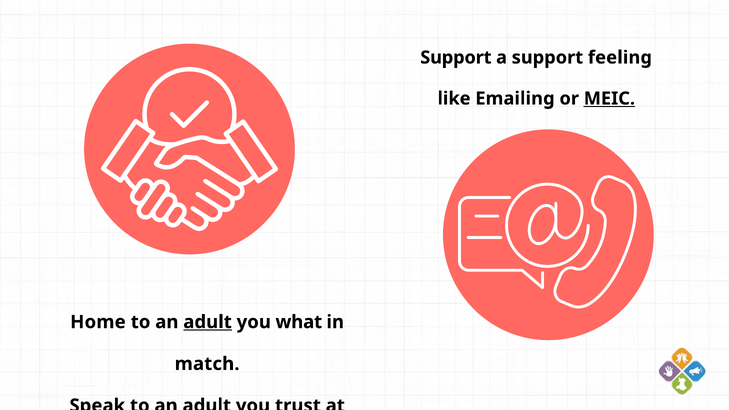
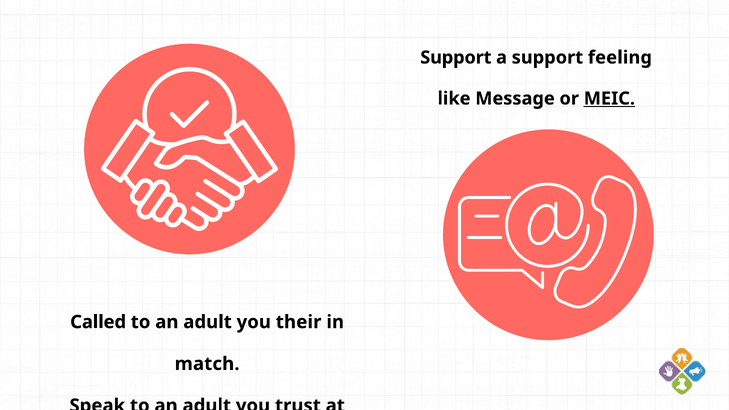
Emailing: Emailing -> Message
Home at (98, 322): Home -> Called
adult at (208, 322) underline: present -> none
what: what -> their
